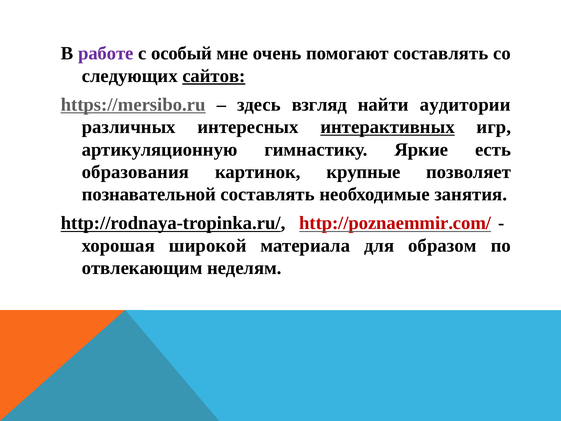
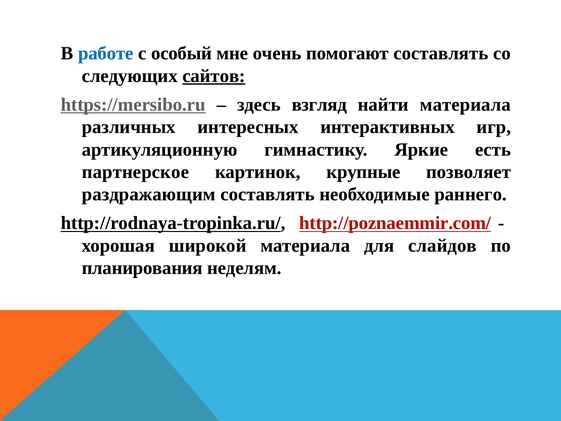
работе colour: purple -> blue
найти аудитории: аудитории -> материала
интерактивных underline: present -> none
образования: образования -> партнерское
познавательной: познавательной -> раздражающим
занятия: занятия -> раннего
образом: образом -> слайдов
отвлекающим: отвлекающим -> планирования
